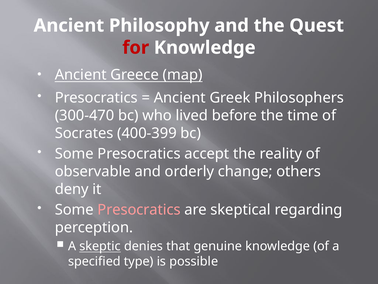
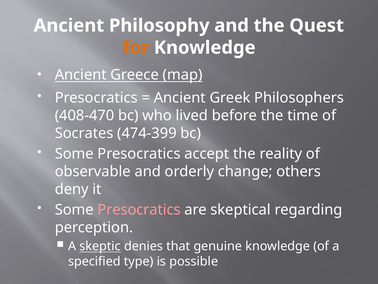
for colour: red -> orange
300-470: 300-470 -> 408-470
400-399: 400-399 -> 474-399
